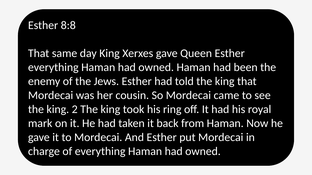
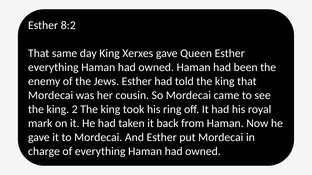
8:8: 8:8 -> 8:2
